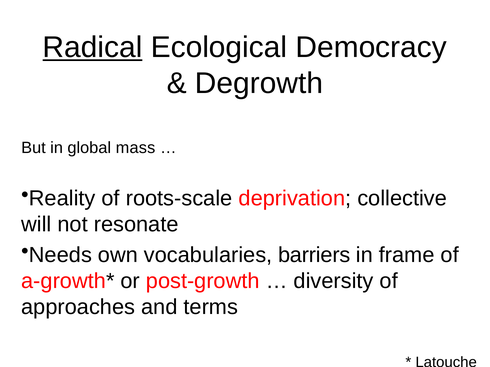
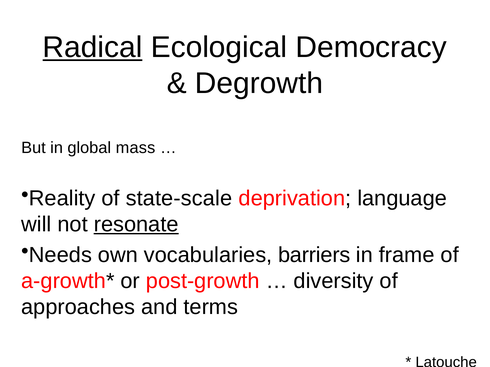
roots-scale: roots-scale -> state-scale
collective: collective -> language
resonate underline: none -> present
